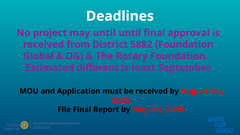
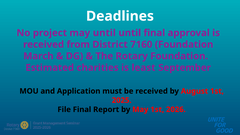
5882: 5882 -> 7160
Global: Global -> March
different: different -> charities
